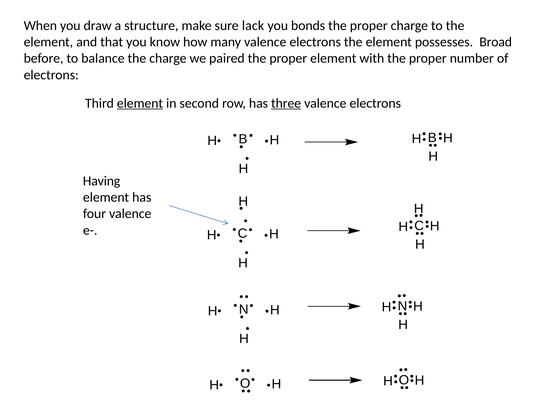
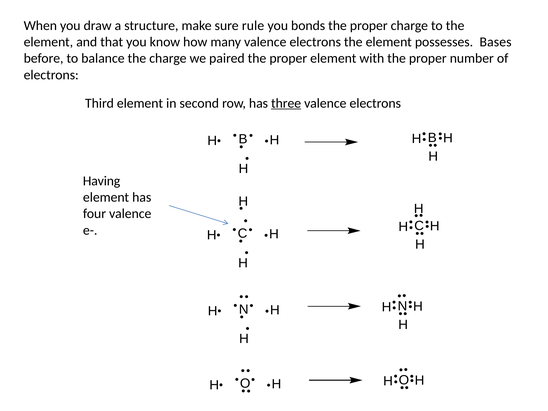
lack: lack -> rule
Broad: Broad -> Bases
element at (140, 103) underline: present -> none
